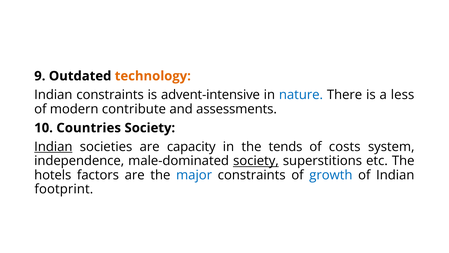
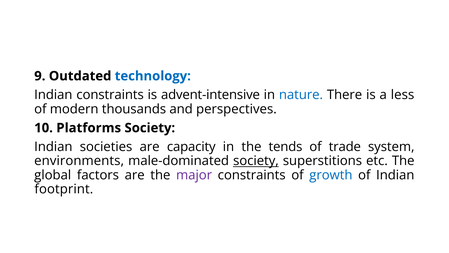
technology colour: orange -> blue
contribute: contribute -> thousands
assessments: assessments -> perspectives
Countries: Countries -> Platforms
Indian at (53, 147) underline: present -> none
costs: costs -> trade
independence: independence -> environments
hotels: hotels -> global
major colour: blue -> purple
